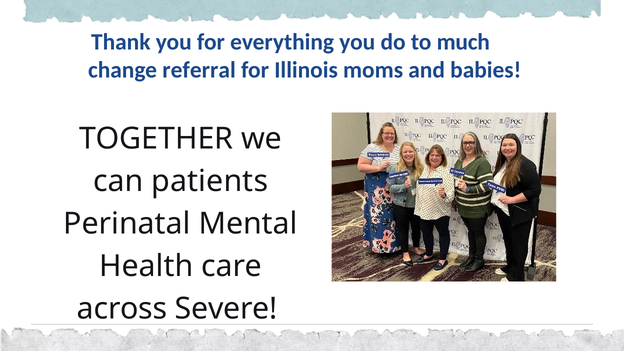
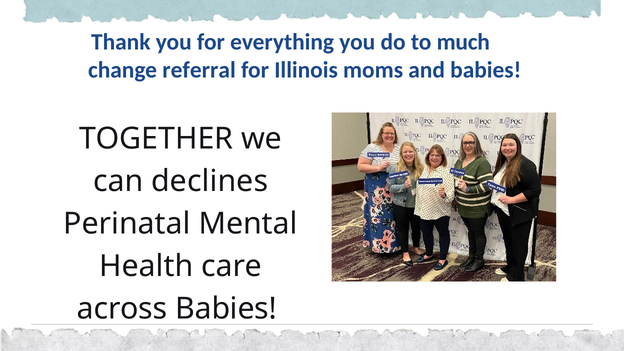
patients: patients -> declines
across Severe: Severe -> Babies
